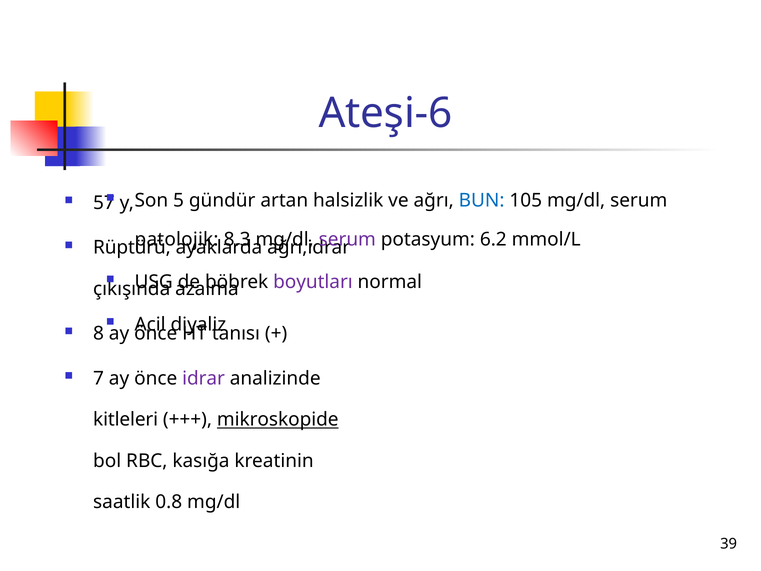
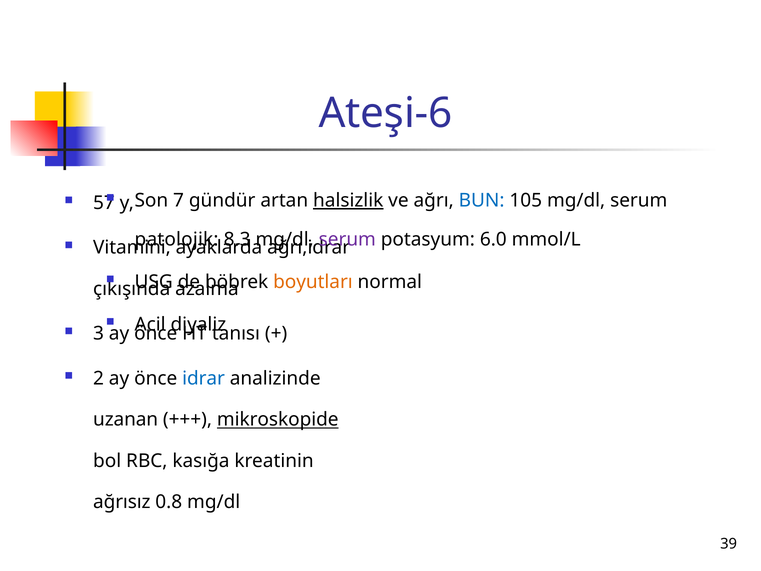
5: 5 -> 7
halsizlik underline: none -> present
6.2: 6.2 -> 6.0
Rüptürü: Rüptürü -> Vitamini
boyutları colour: purple -> orange
8: 8 -> 3
7: 7 -> 2
idrar colour: purple -> blue
kitleleri: kitleleri -> uzanan
saatlik: saatlik -> ağrısız
